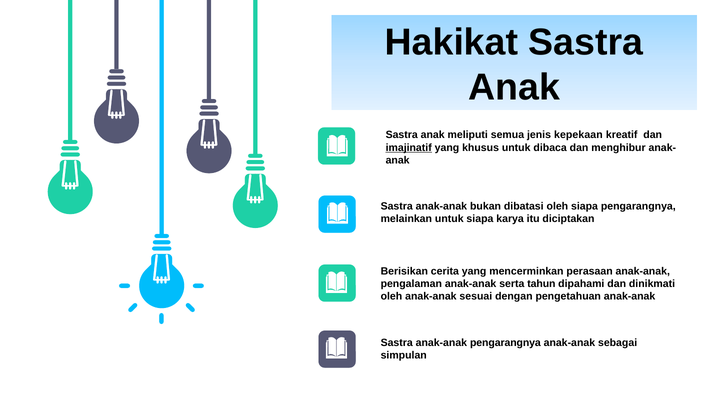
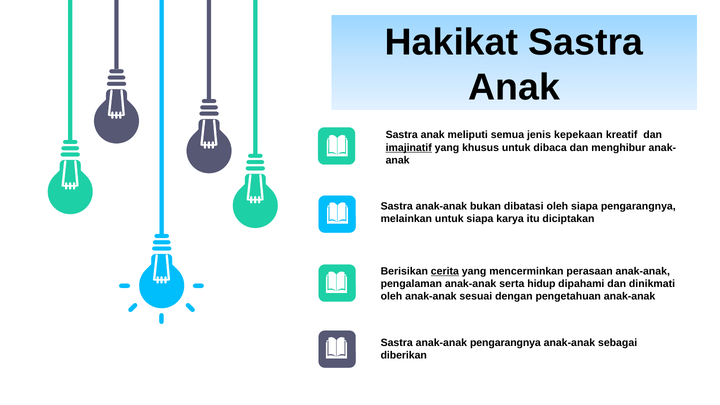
cerita underline: none -> present
tahun: tahun -> hidup
simpulan: simpulan -> diberikan
